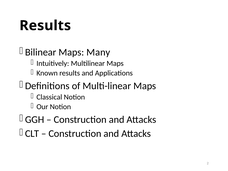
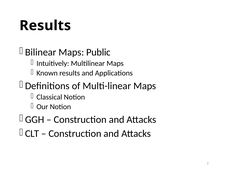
Many: Many -> Public
